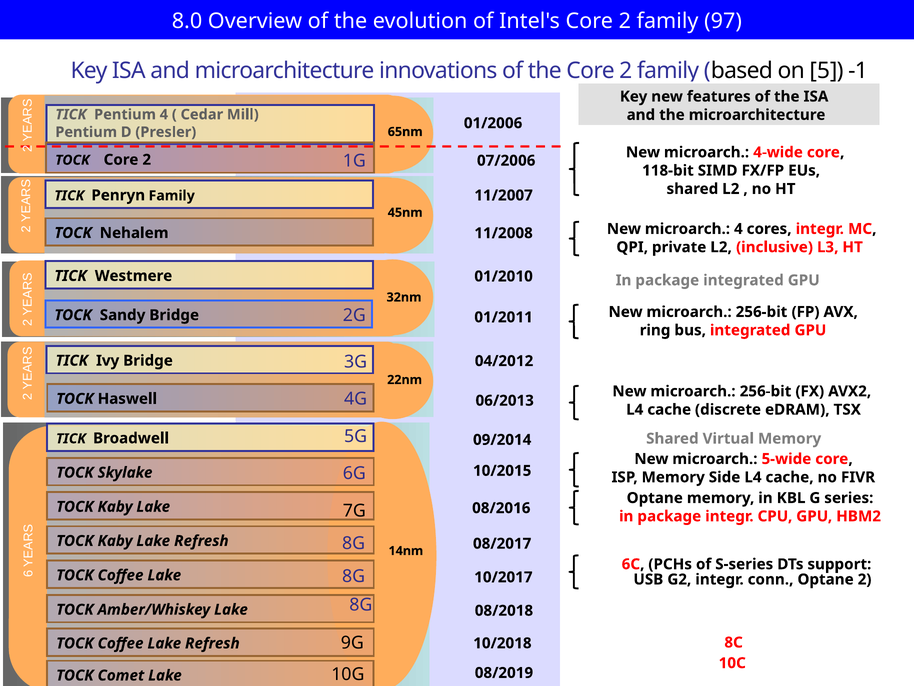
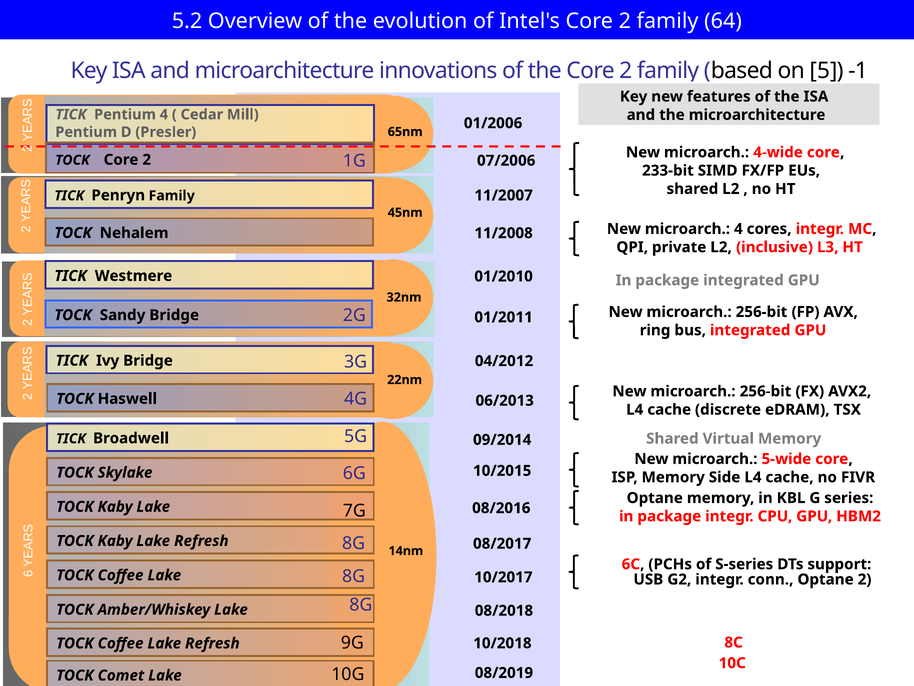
8.0: 8.0 -> 5.2
97: 97 -> 64
118-bit: 118-bit -> 233-bit
